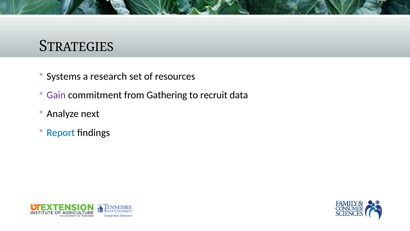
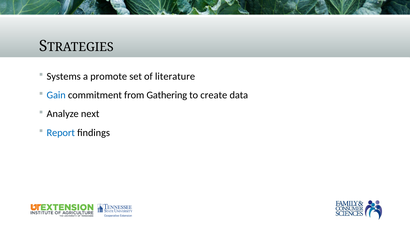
research: research -> promote
resources: resources -> literature
Gain colour: purple -> blue
recruit: recruit -> create
